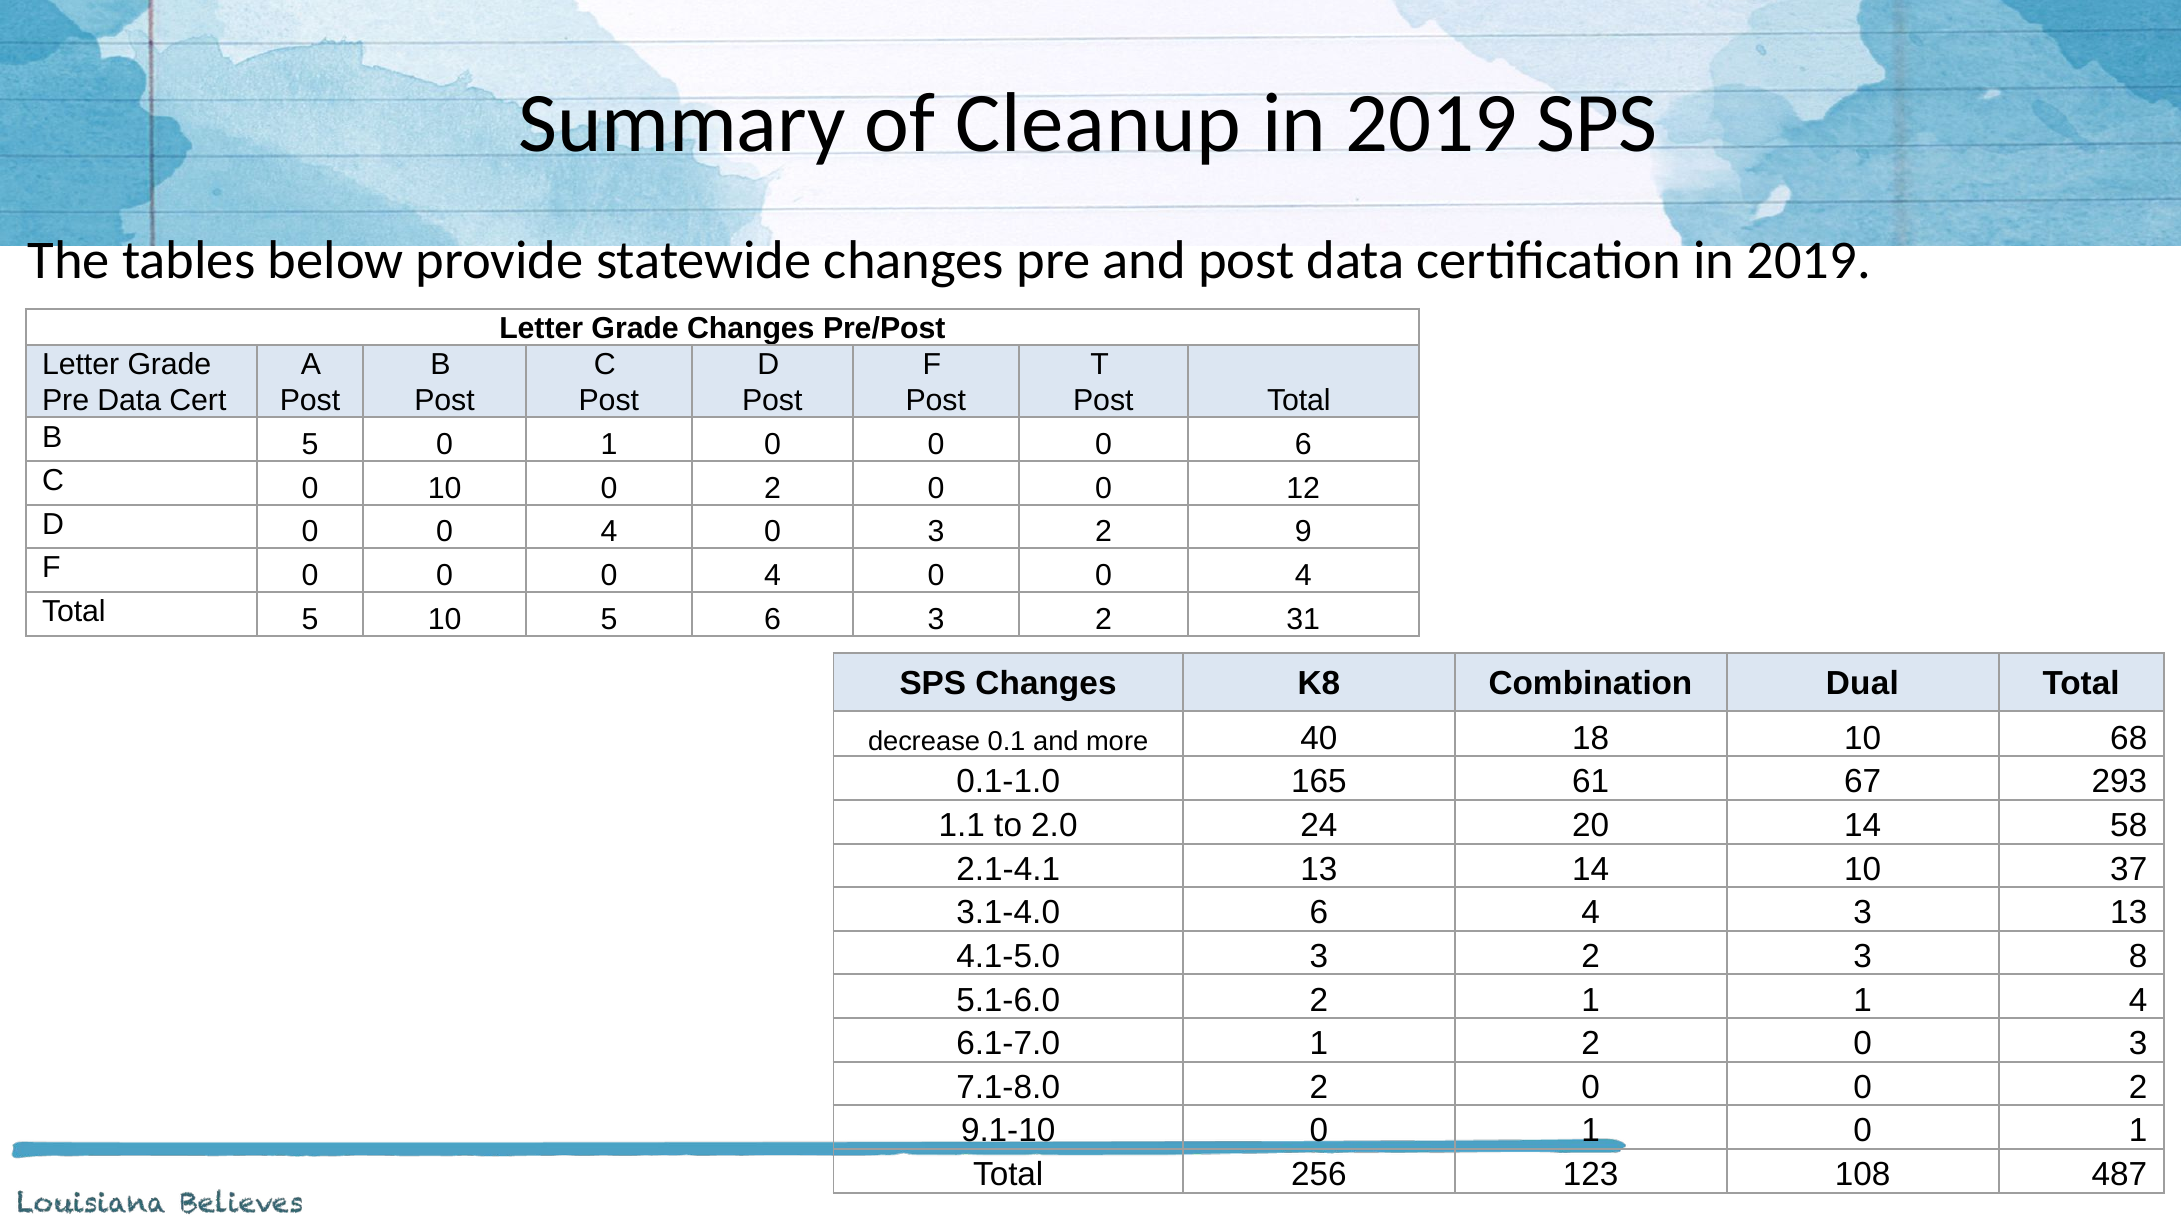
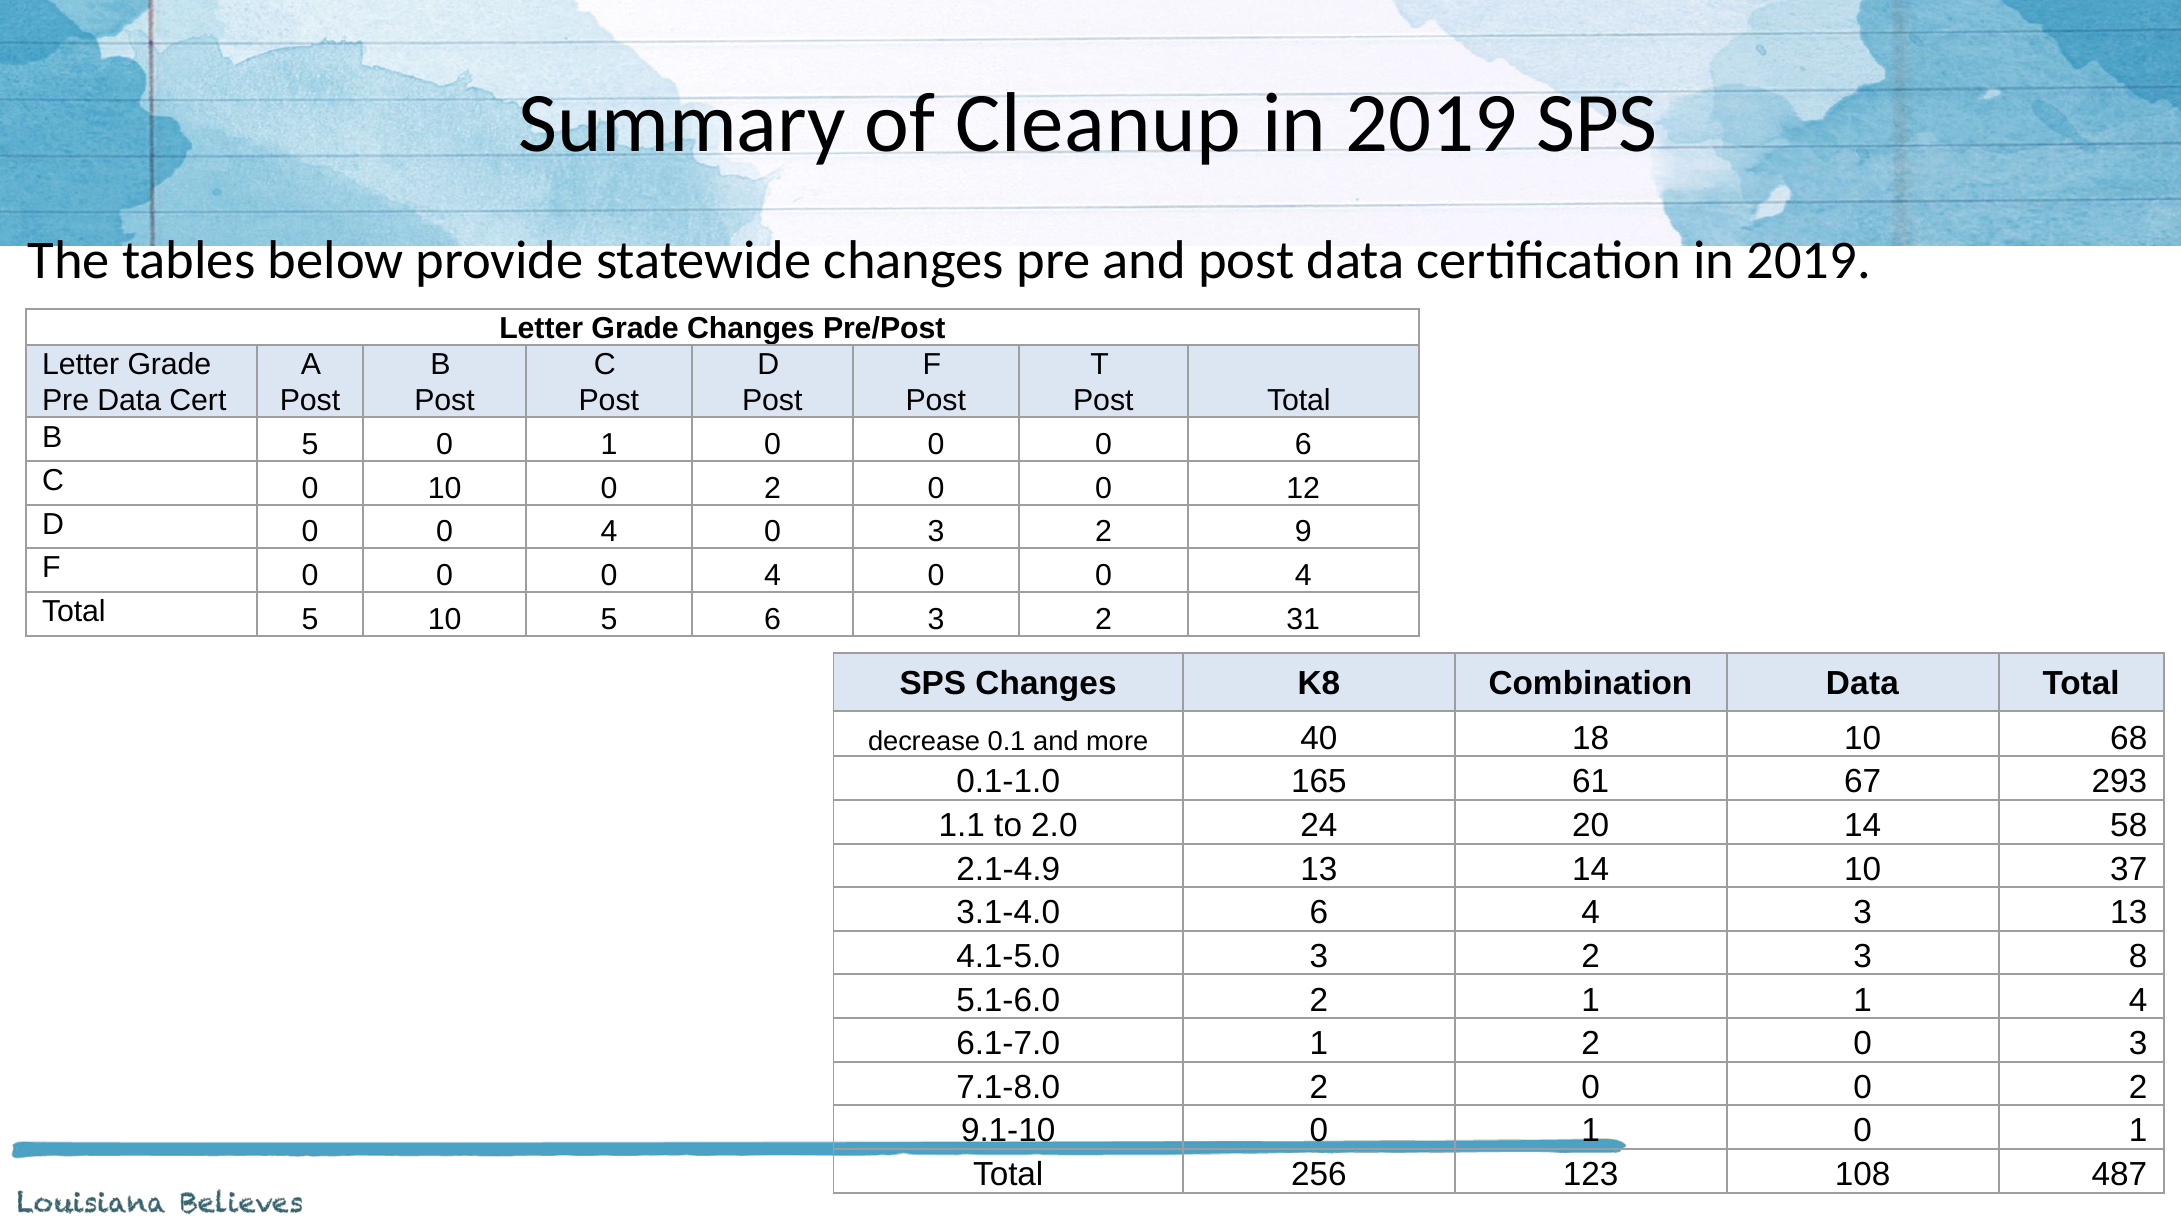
Combination Dual: Dual -> Data
2.1-4.1: 2.1-4.1 -> 2.1-4.9
